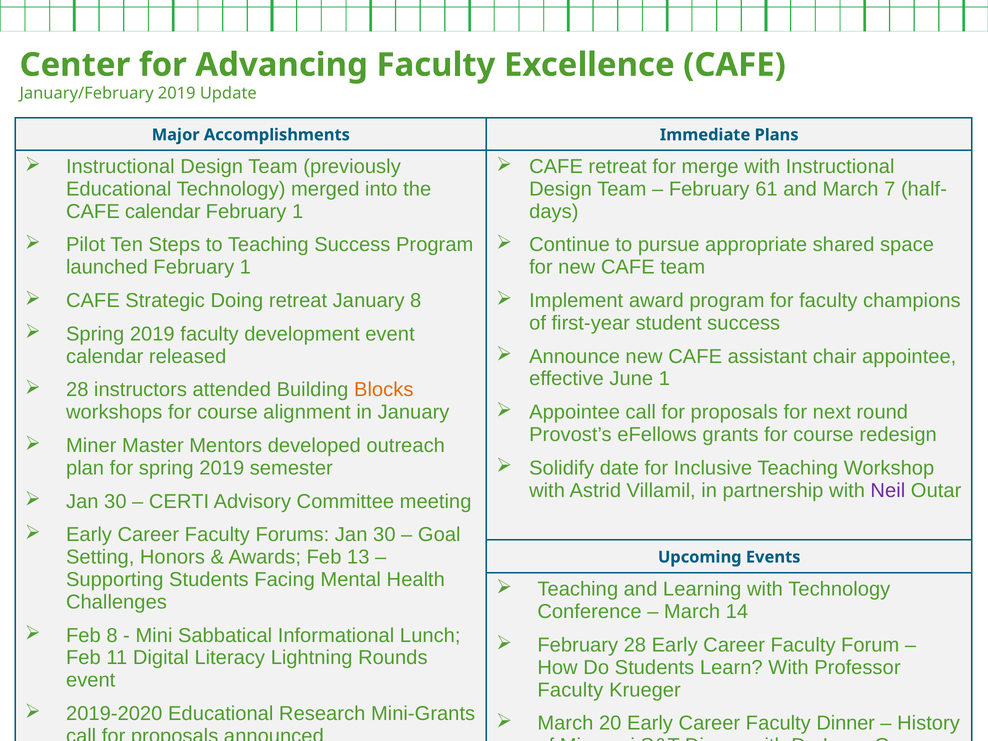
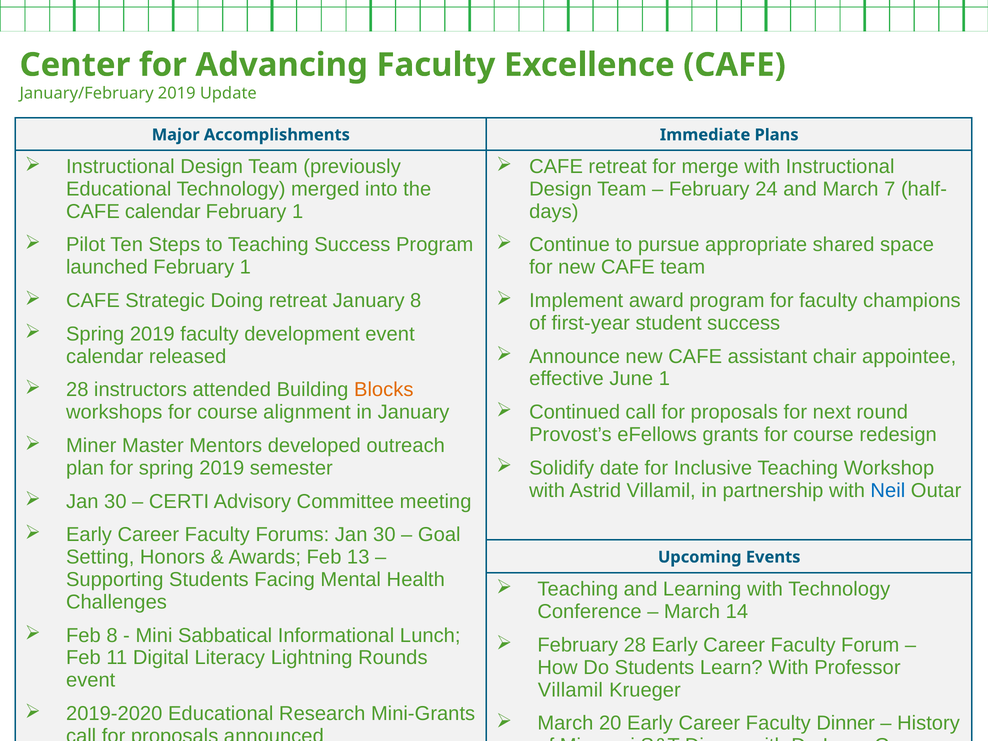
61: 61 -> 24
Appointee at (575, 412): Appointee -> Continued
Neil colour: purple -> blue
Faculty at (570, 690): Faculty -> Villamil
